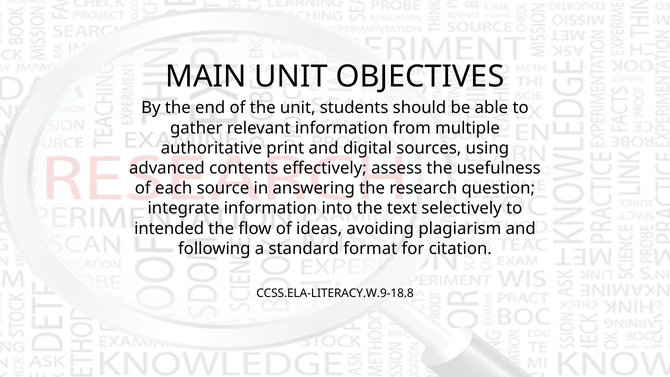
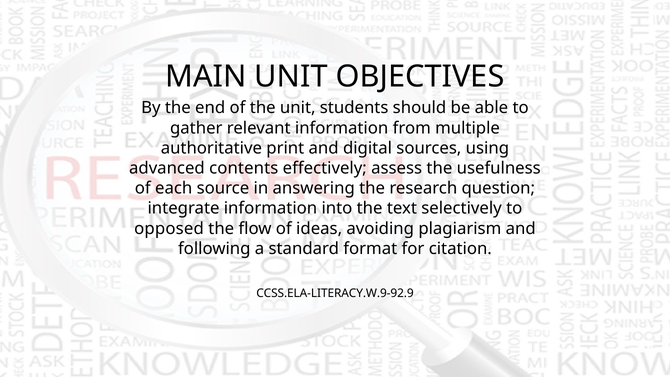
intended: intended -> opposed
CCSS.ELA-LITERACY.W.9-18.8: CCSS.ELA-LITERACY.W.9-18.8 -> CCSS.ELA-LITERACY.W.9-92.9
